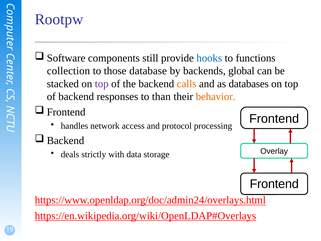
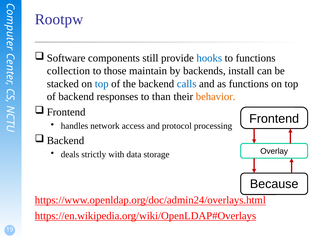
database: database -> maintain
global: global -> install
top at (102, 84) colour: purple -> blue
calls colour: orange -> blue
as databases: databases -> functions
Frontend at (274, 184): Frontend -> Because
